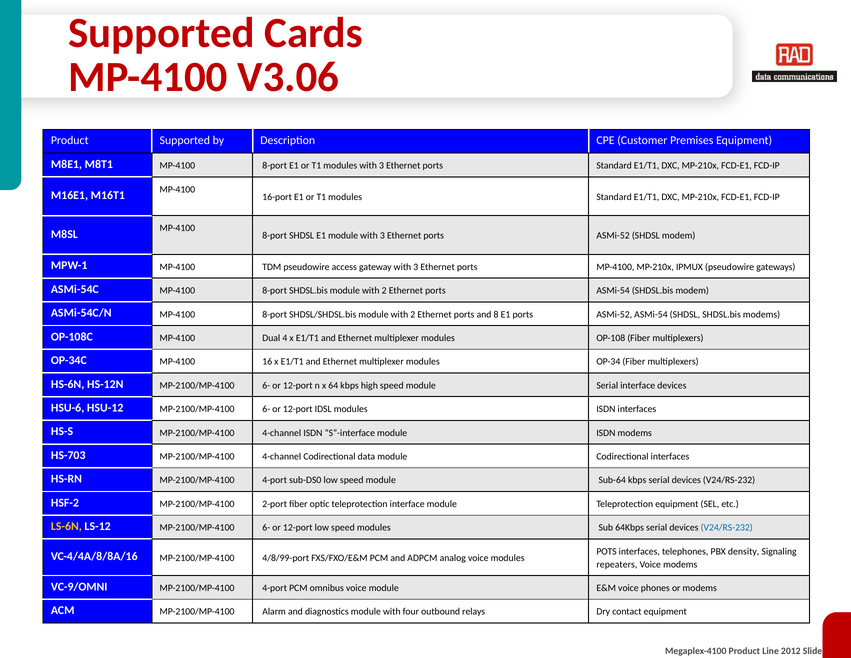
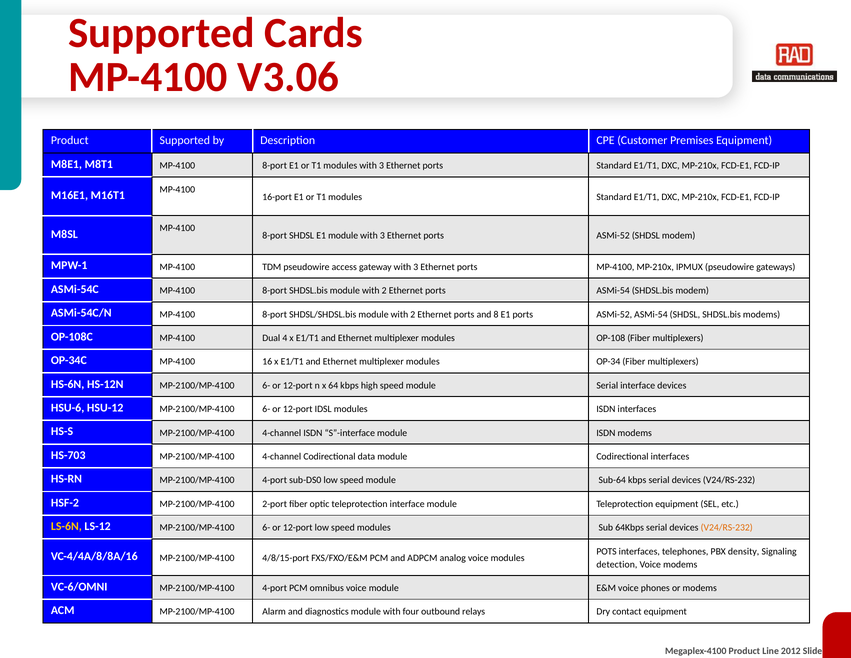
V24/RS-232 at (727, 527) colour: blue -> orange
4/8/99-port: 4/8/99-port -> 4/8/15-port
repeaters: repeaters -> detection
VC-9/OMNI: VC-9/OMNI -> VC-6/OMNI
